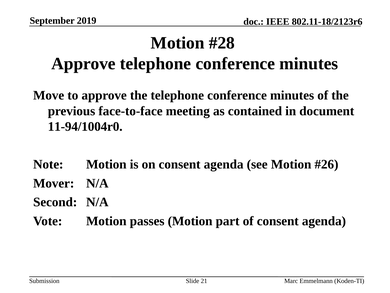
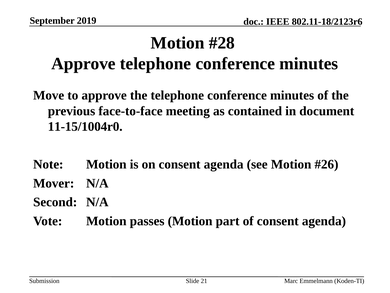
11-94/1004r0: 11-94/1004r0 -> 11-15/1004r0
